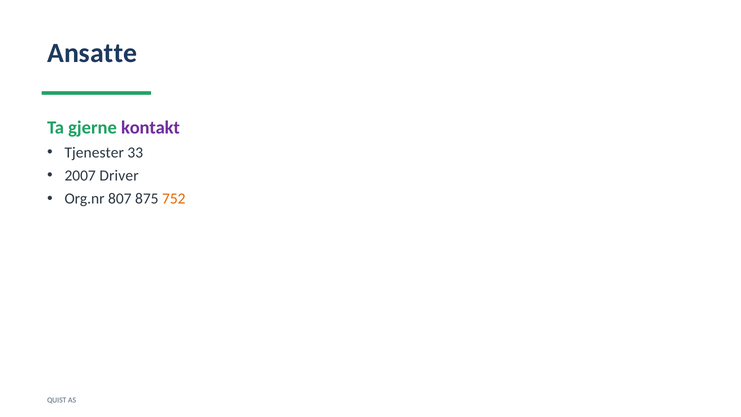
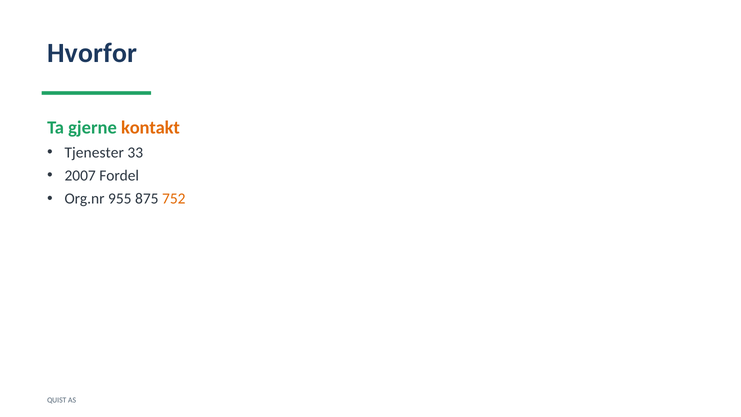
Ansatte: Ansatte -> Hvorfor
kontakt colour: purple -> orange
Driver: Driver -> Fordel
807: 807 -> 955
